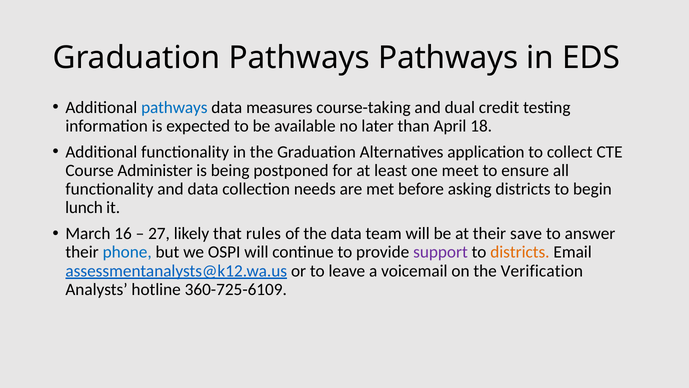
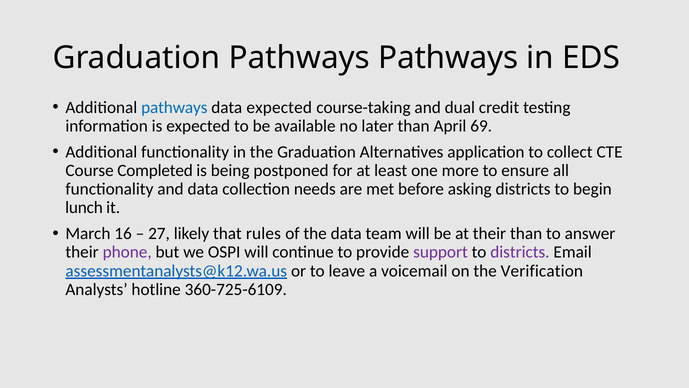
data measures: measures -> expected
18: 18 -> 69
Administer: Administer -> Completed
meet: meet -> more
their save: save -> than
phone colour: blue -> purple
districts at (520, 252) colour: orange -> purple
